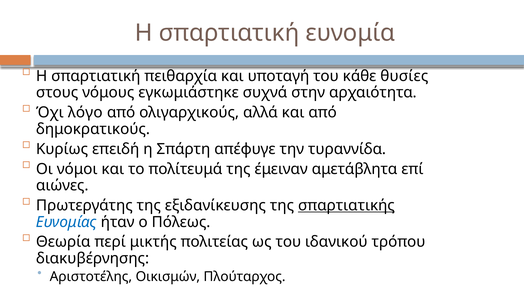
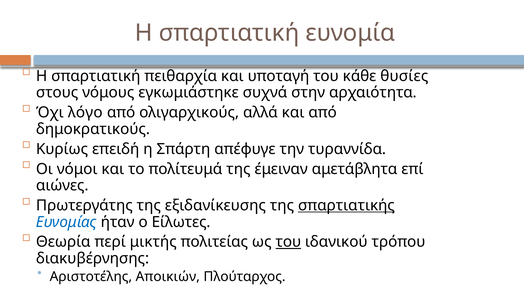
Πόλεως: Πόλεως -> Είλωτες
του at (288, 242) underline: none -> present
Οικισμών: Οικισμών -> Αποικιών
